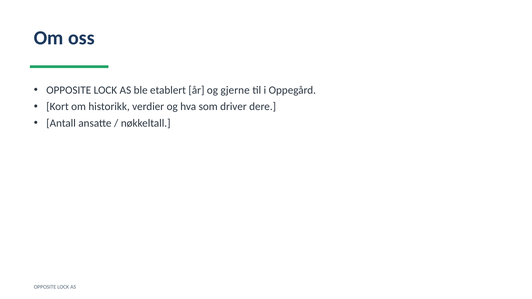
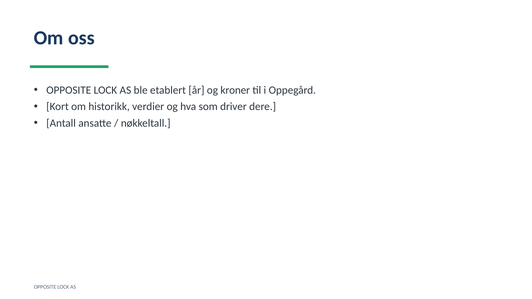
gjerne: gjerne -> kroner
